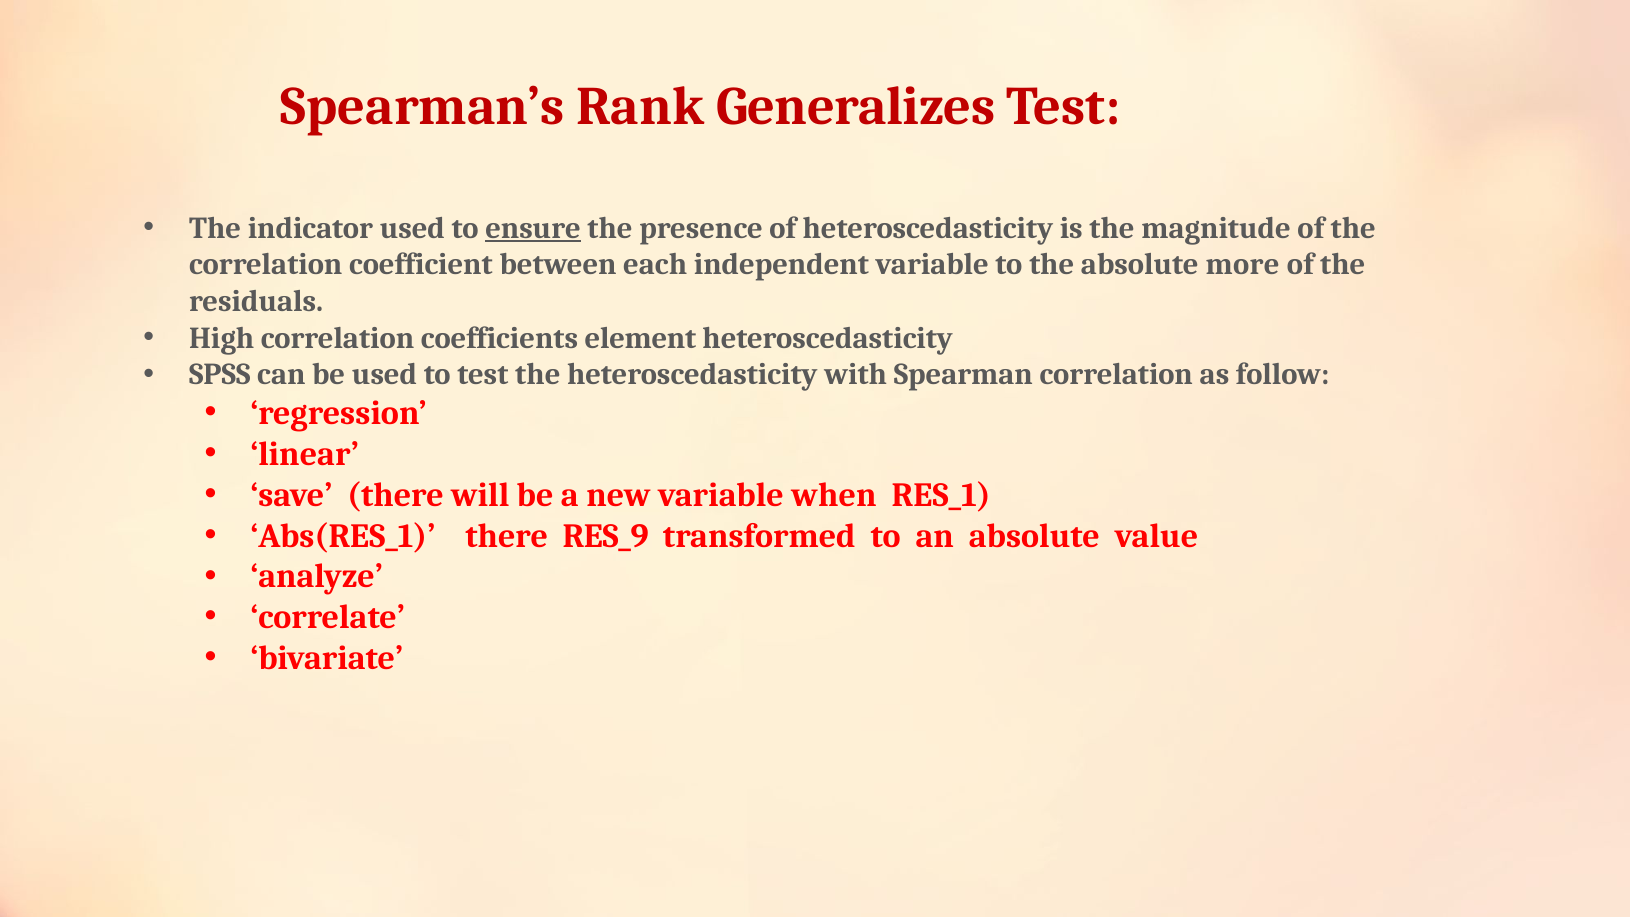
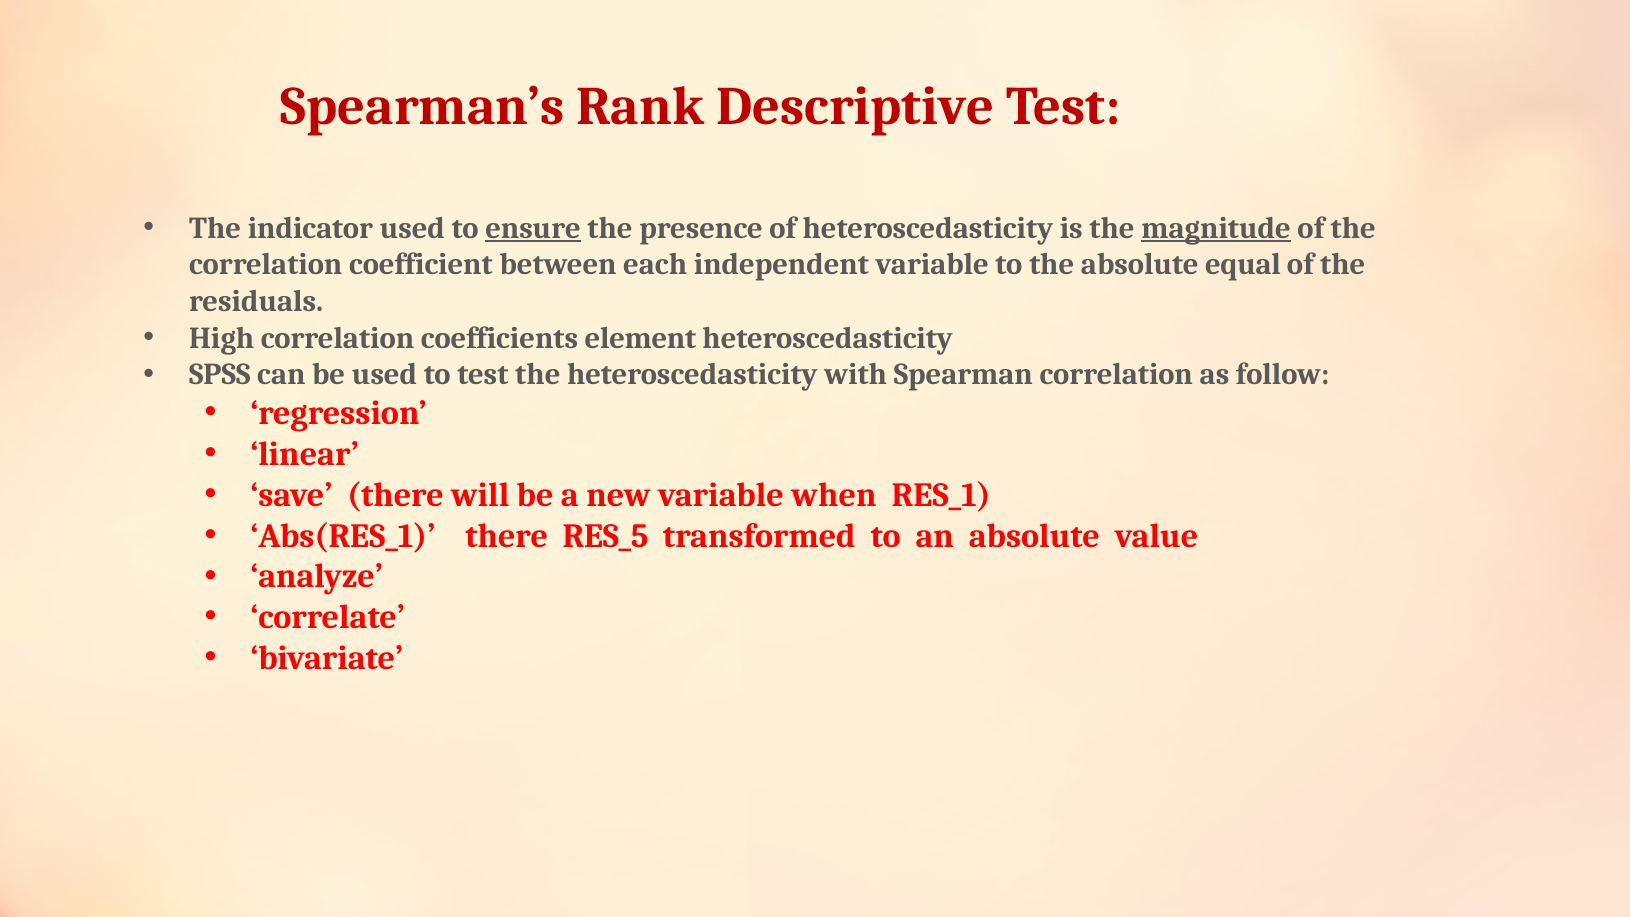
Generalizes: Generalizes -> Descriptive
magnitude underline: none -> present
more: more -> equal
RES_9: RES_9 -> RES_5
